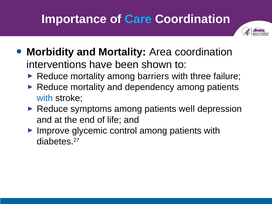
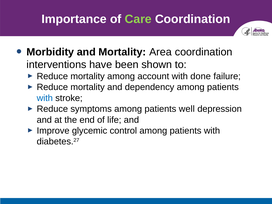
Care colour: light blue -> light green
barriers: barriers -> account
three: three -> done
